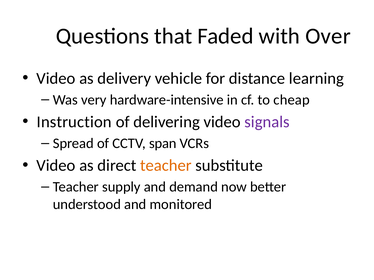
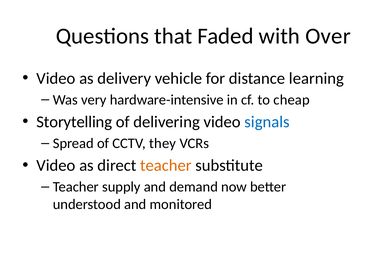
Instruction: Instruction -> Storytelling
signals colour: purple -> blue
span: span -> they
